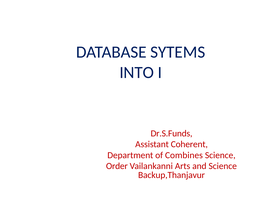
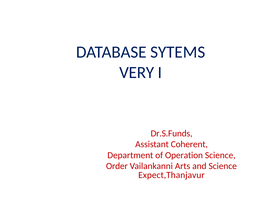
INTO: INTO -> VERY
Combines: Combines -> Operation
Backup,Thanjavur: Backup,Thanjavur -> Expect,Thanjavur
